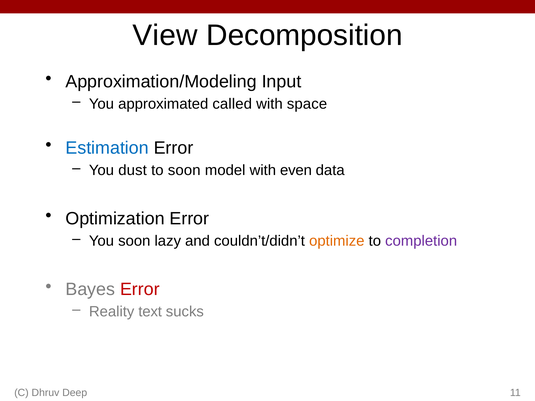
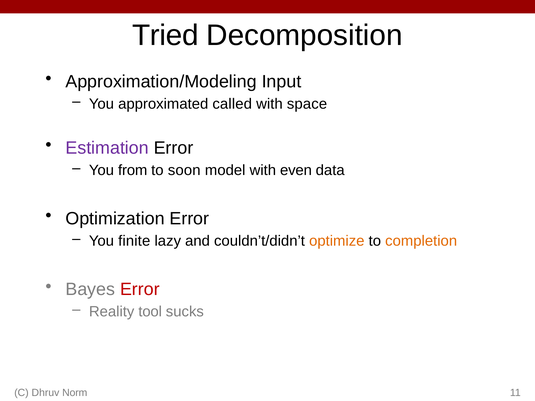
View: View -> Tried
Estimation colour: blue -> purple
dust: dust -> from
You soon: soon -> finite
completion colour: purple -> orange
text: text -> tool
Deep: Deep -> Norm
